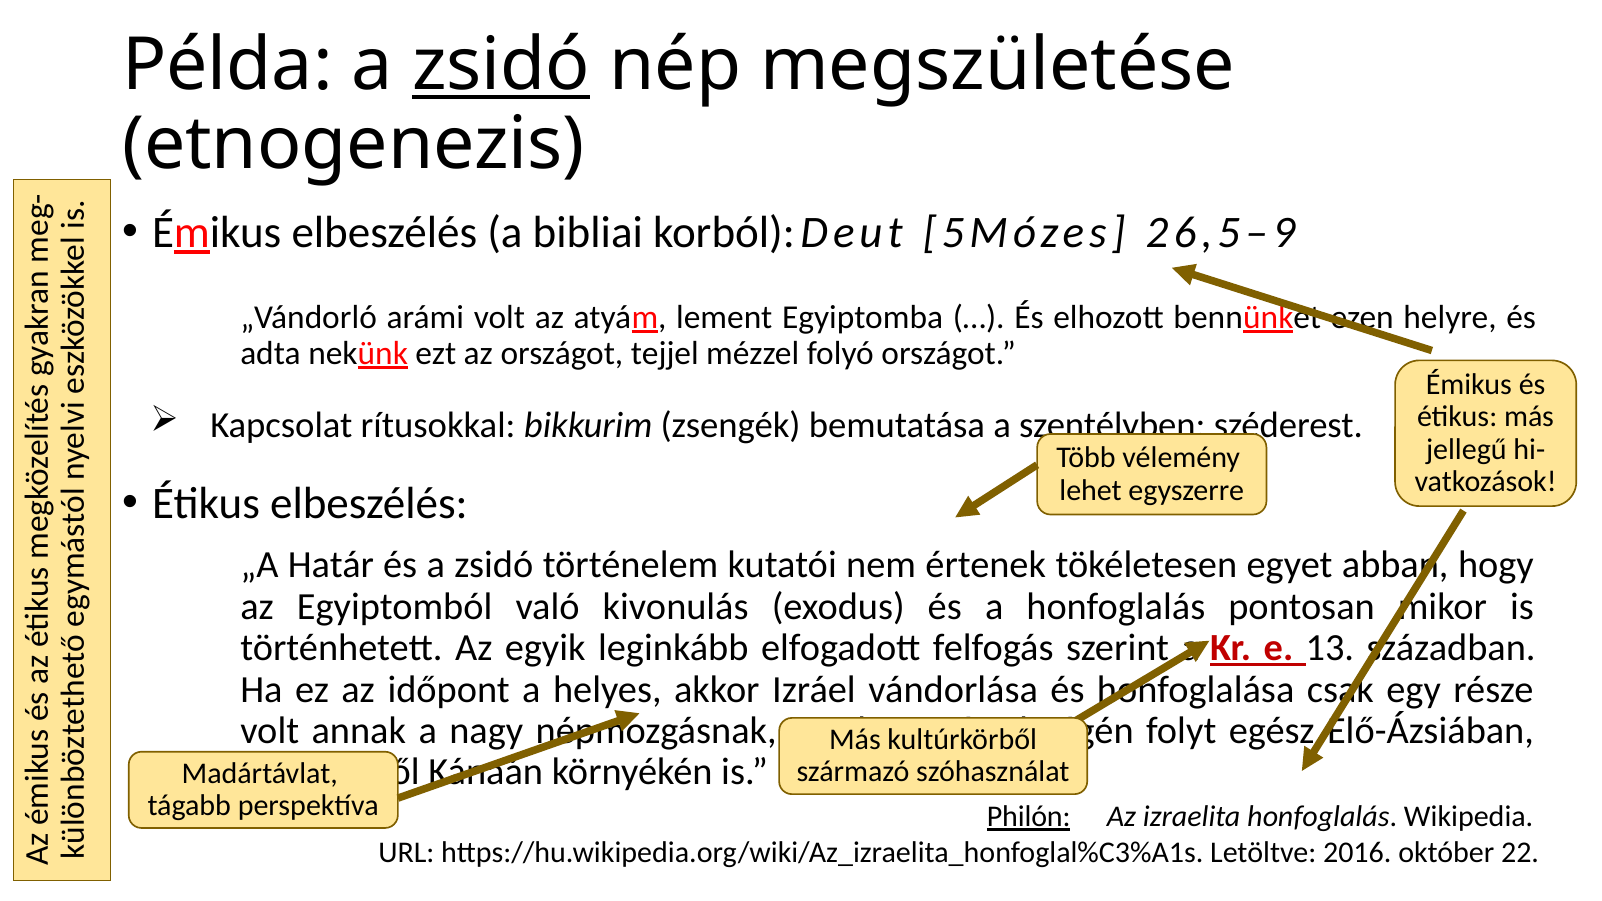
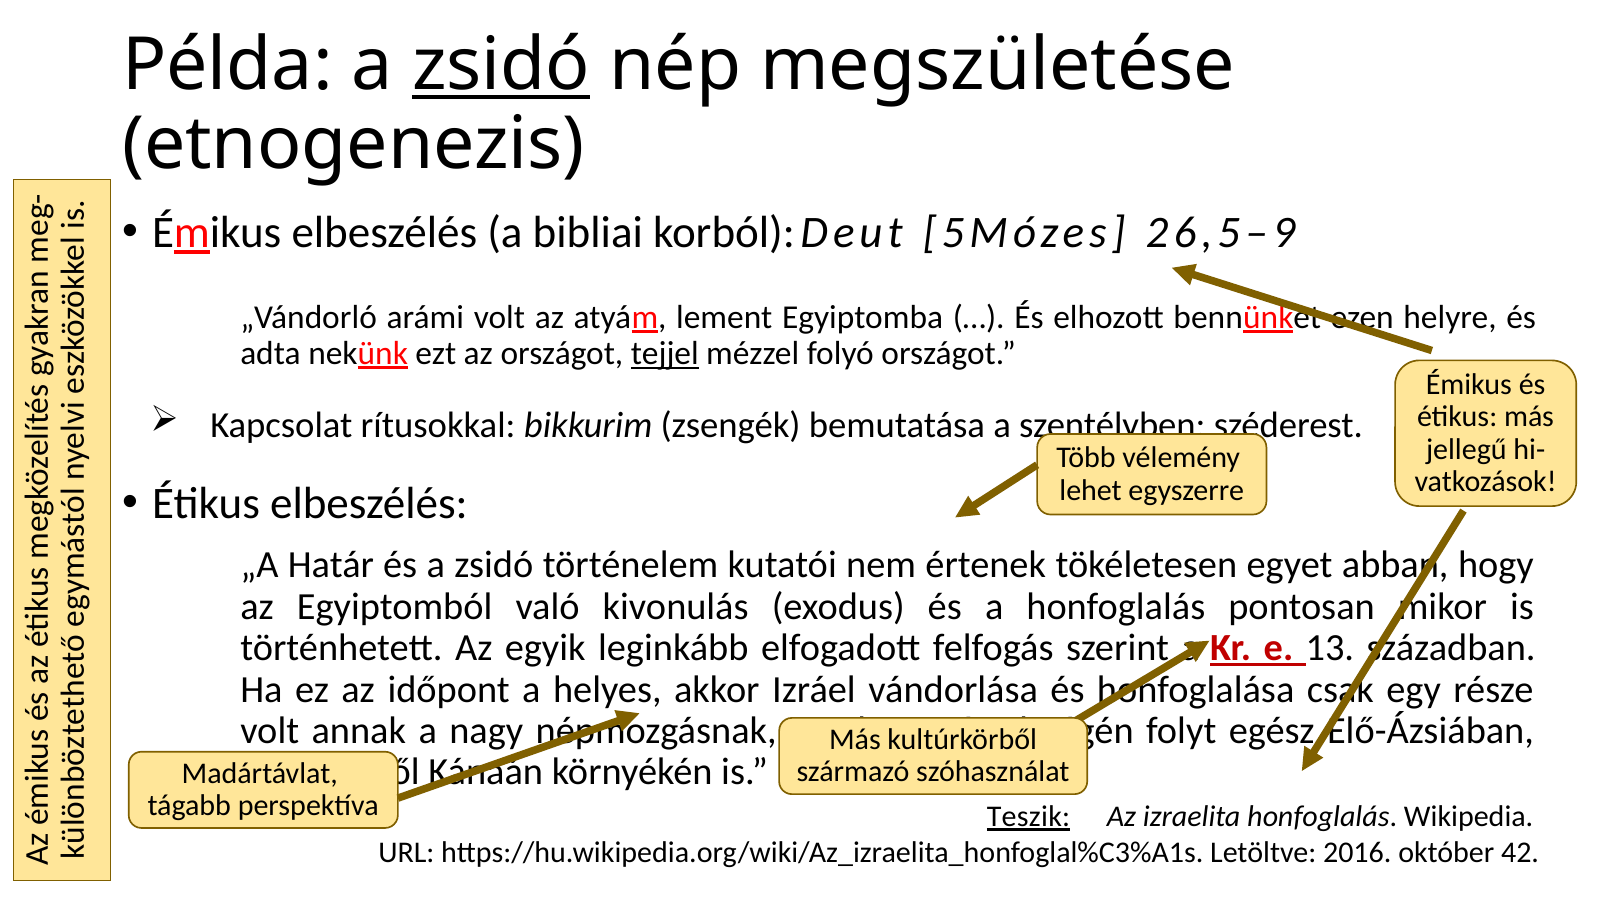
tejjel underline: none -> present
Philón: Philón -> Teszik
22: 22 -> 42
